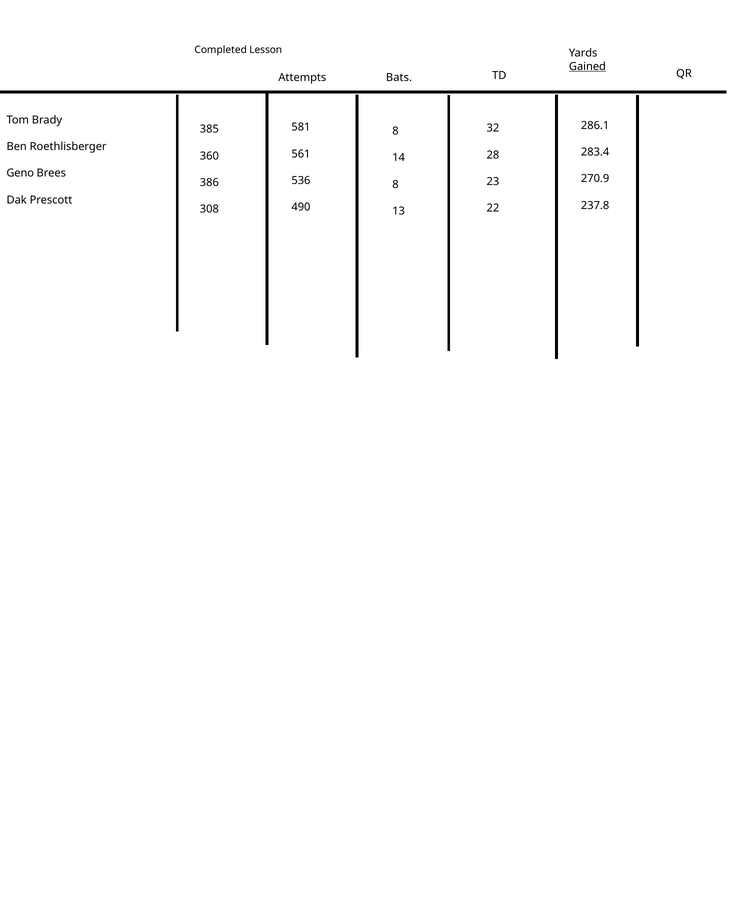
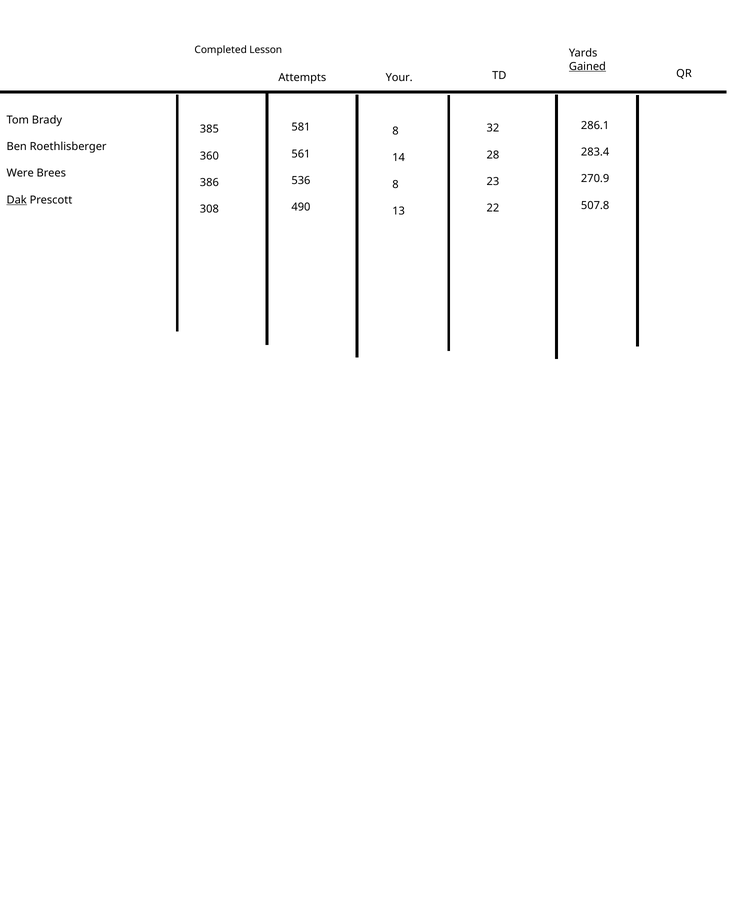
Bats: Bats -> Your
Geno: Geno -> Were
Dak underline: none -> present
237.8: 237.8 -> 507.8
